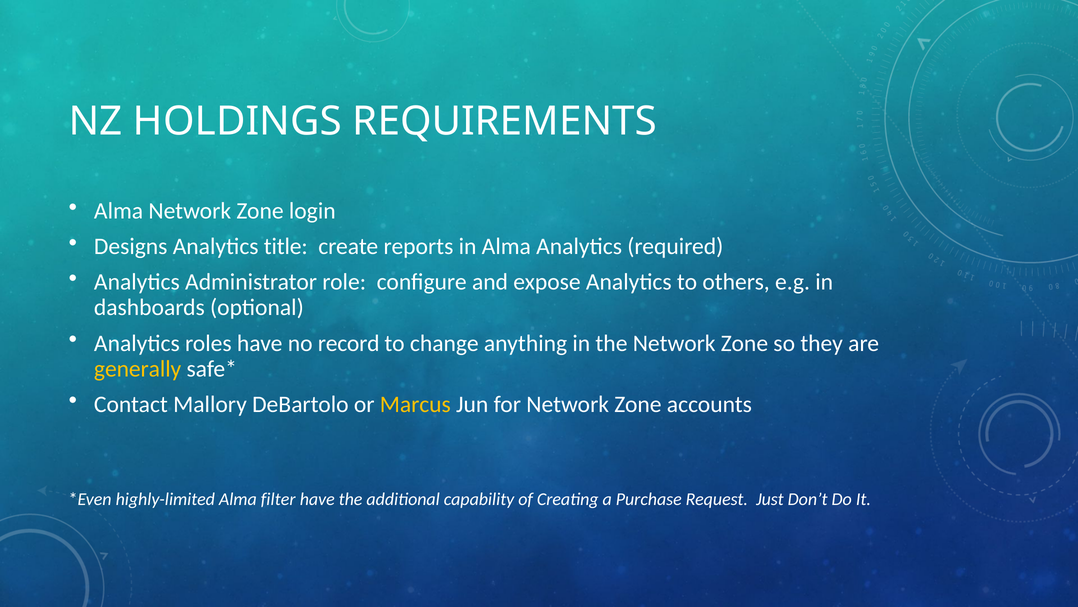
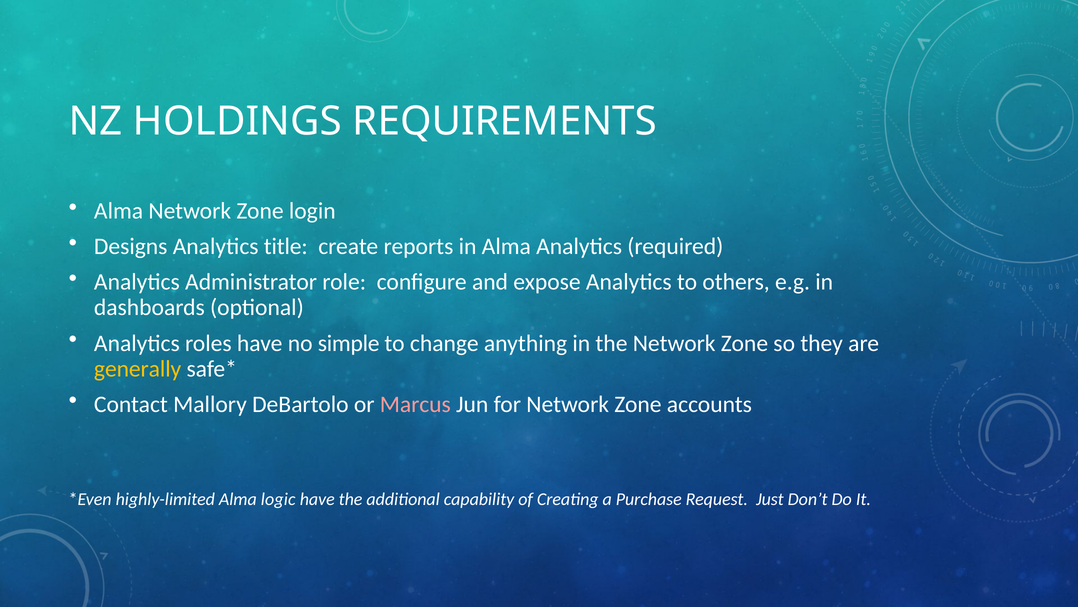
record: record -> simple
Marcus colour: yellow -> pink
filter: filter -> logic
